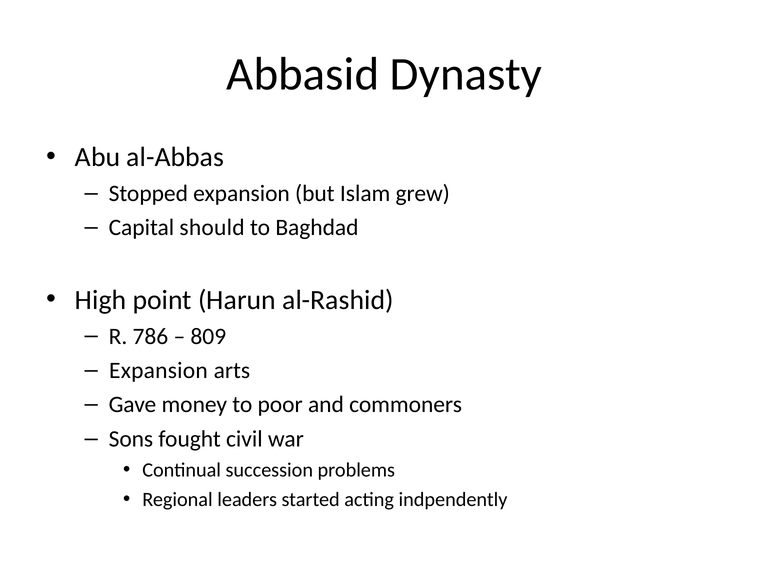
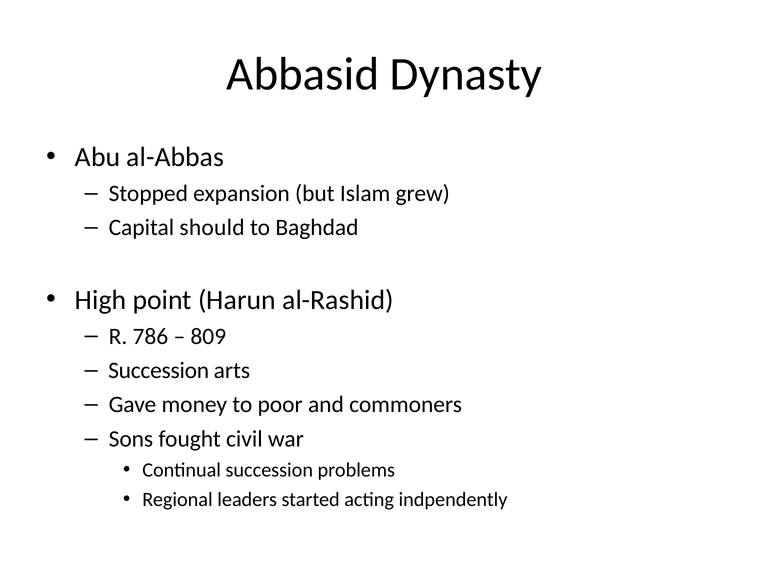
Expansion at (158, 370): Expansion -> Succession
